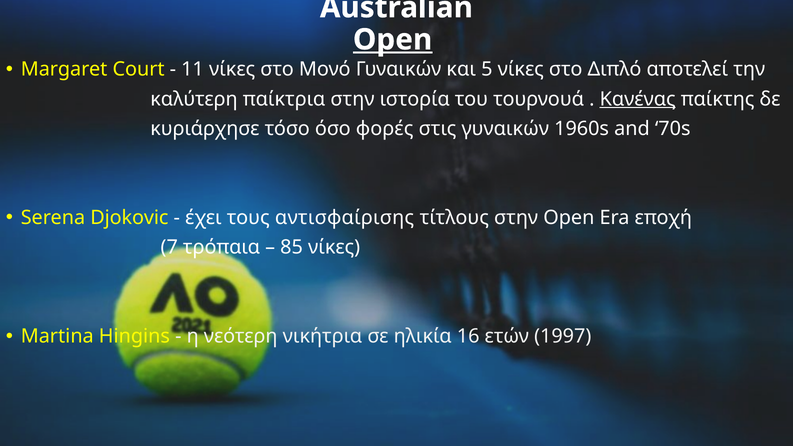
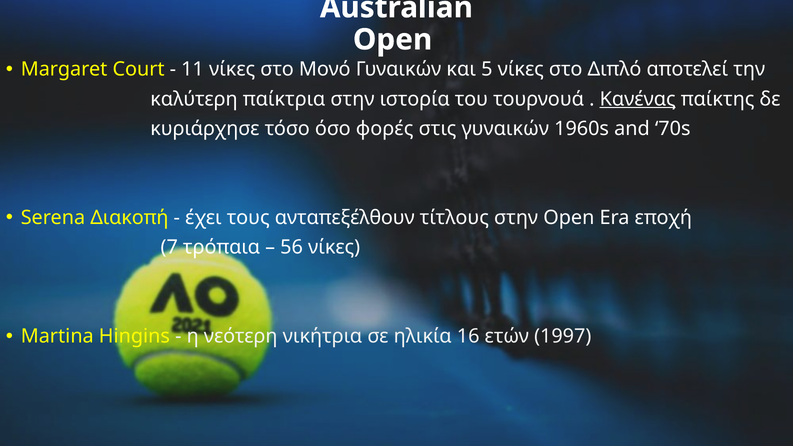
Open at (393, 40) underline: present -> none
Djokovic: Djokovic -> Διακοπή
αντισφαίρισης: αντισφαίρισης -> ανταπεξέλθουν
85: 85 -> 56
